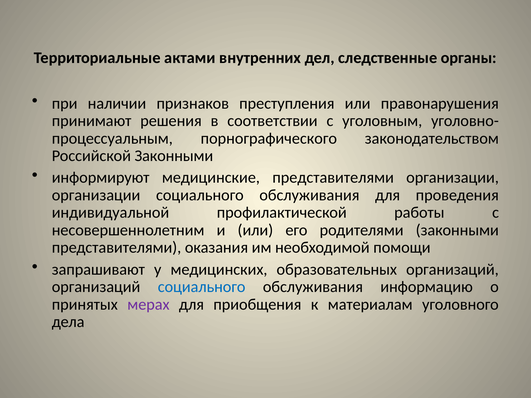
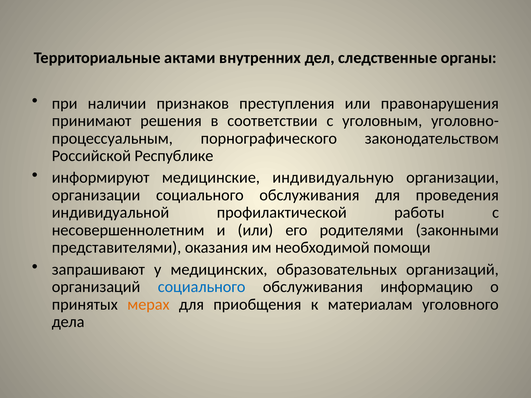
Российской Законными: Законными -> Республике
медицинские представителями: представителями -> индивидуальную
мерах colour: purple -> orange
